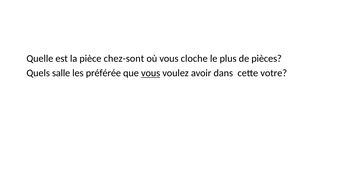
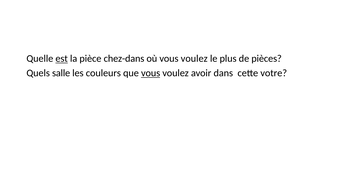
est underline: none -> present
chez-sont: chez-sont -> chez-dans
où vous cloche: cloche -> voulez
préférée: préférée -> couleurs
